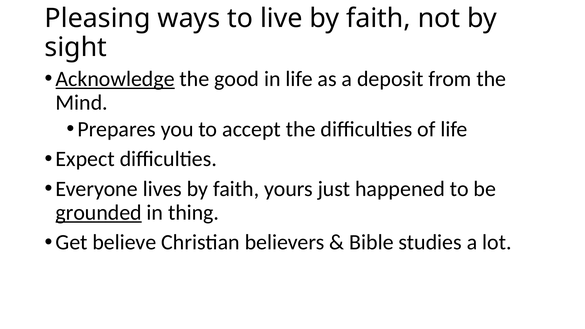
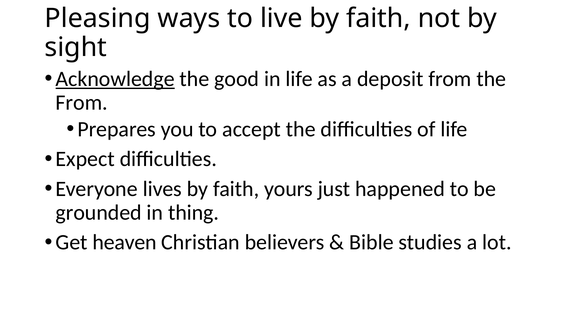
Mind at (82, 102): Mind -> From
grounded underline: present -> none
believe: believe -> heaven
